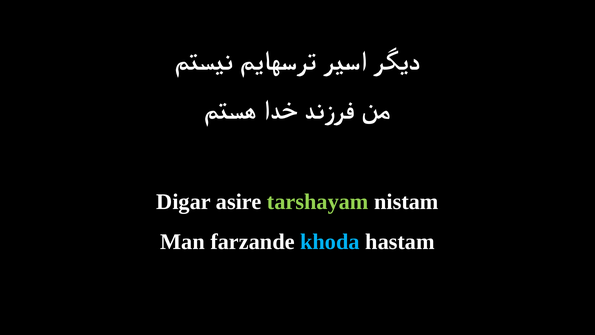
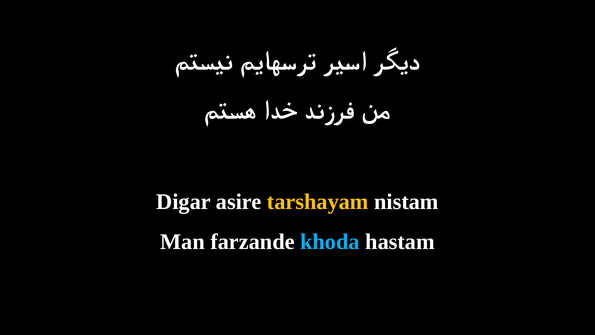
tarshayam colour: light green -> yellow
